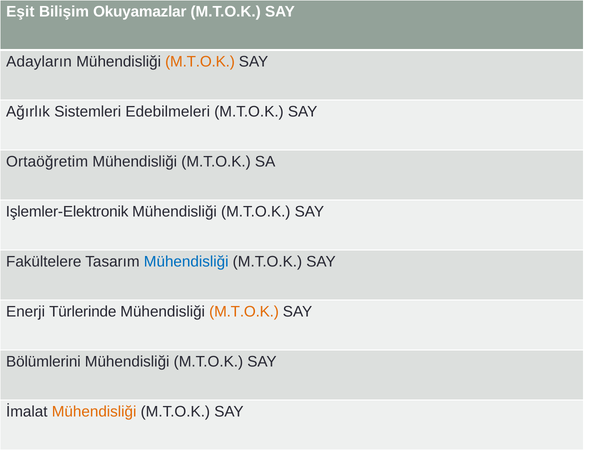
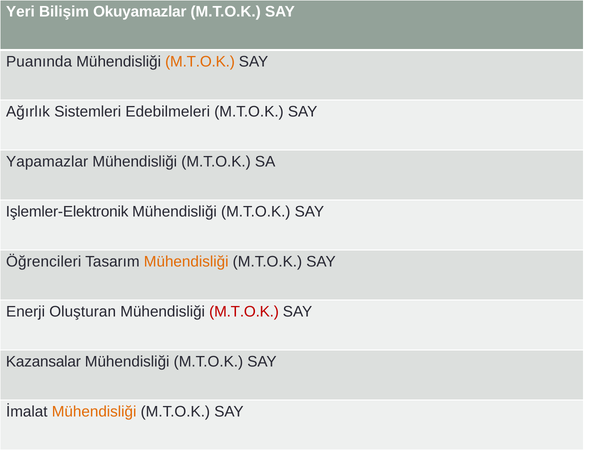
Eşit: Eşit -> Yeri
Adayların: Adayların -> Puanında
Ortaöğretim: Ortaöğretim -> Yapamazlar
Fakültelere: Fakültelere -> Öğrencileri
Mühendisliği at (186, 262) colour: blue -> orange
Türlerinde: Türlerinde -> Oluşturan
M.T.O.K at (244, 312) colour: orange -> red
Bölümlerini: Bölümlerini -> Kazansalar
